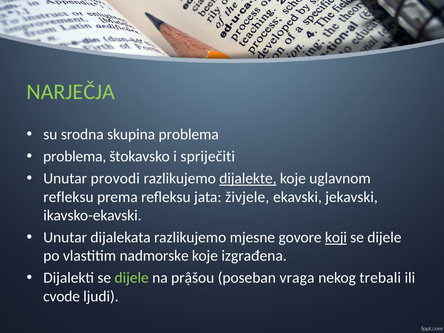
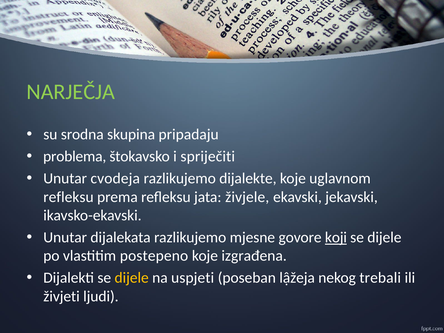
skupina problema: problema -> pripadaju
provodi: provodi -> cvodeja
dijalekte underline: present -> none
nadmorske: nadmorske -> postepeno
dijele at (132, 278) colour: light green -> yellow
prậšou: prậšou -> uspjeti
vraga: vraga -> lậžeja
cvode: cvode -> živjeti
